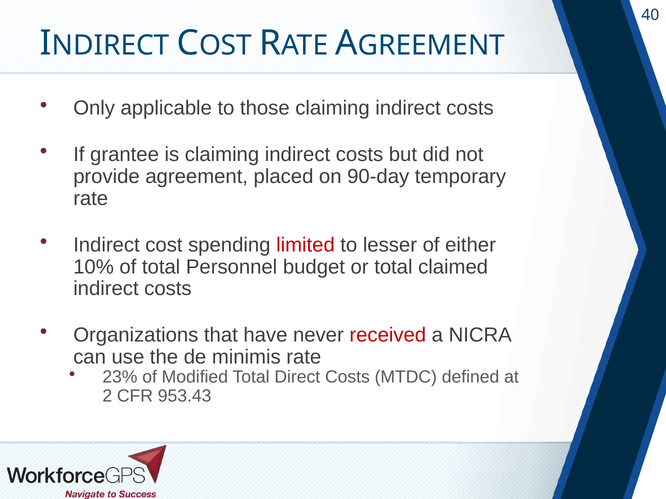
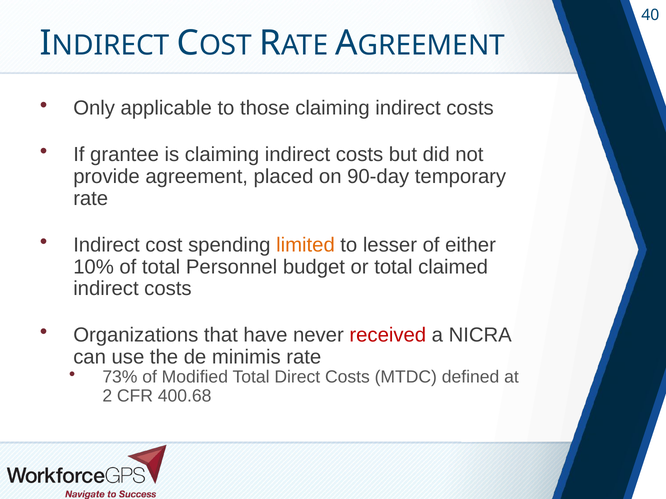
limited colour: red -> orange
23%: 23% -> 73%
953.43: 953.43 -> 400.68
